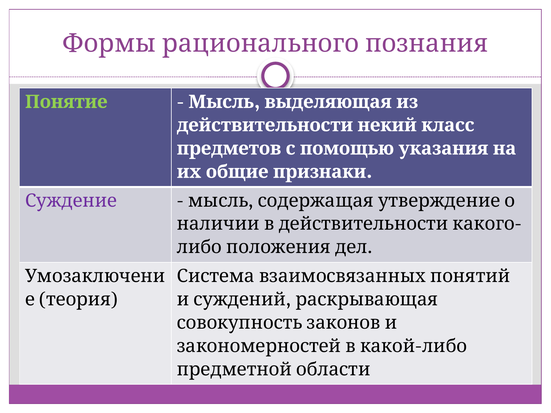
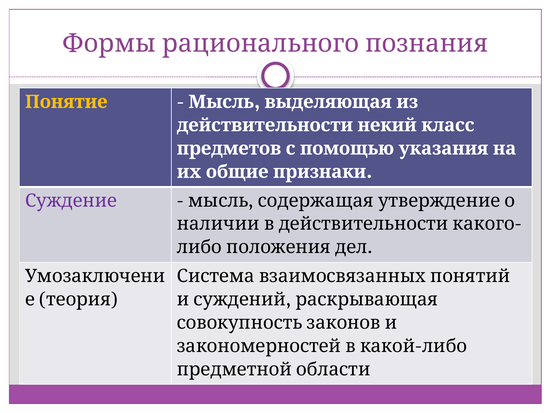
Понятие colour: light green -> yellow
